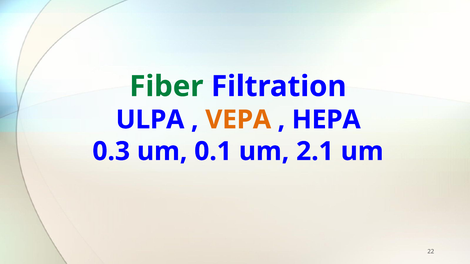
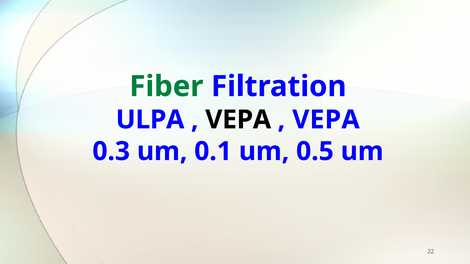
VEPA at (238, 120) colour: orange -> black
HEPA at (326, 120): HEPA -> VEPA
2.1: 2.1 -> 0.5
